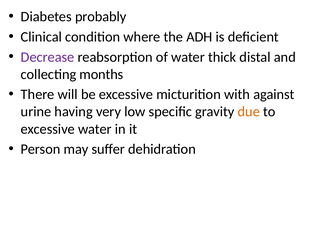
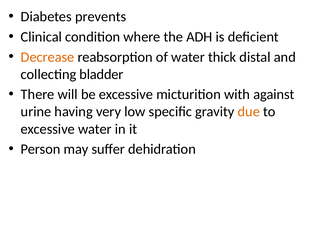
probably: probably -> prevents
Decrease colour: purple -> orange
months: months -> bladder
